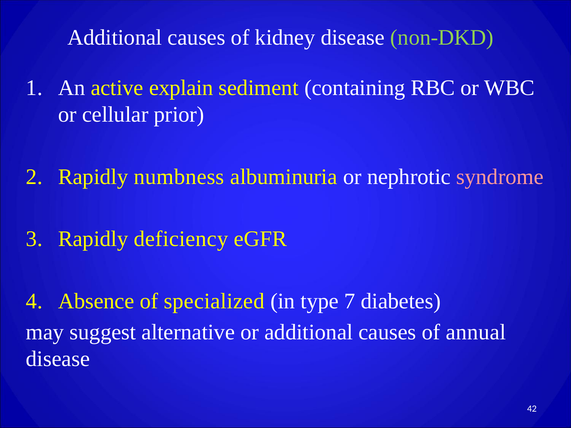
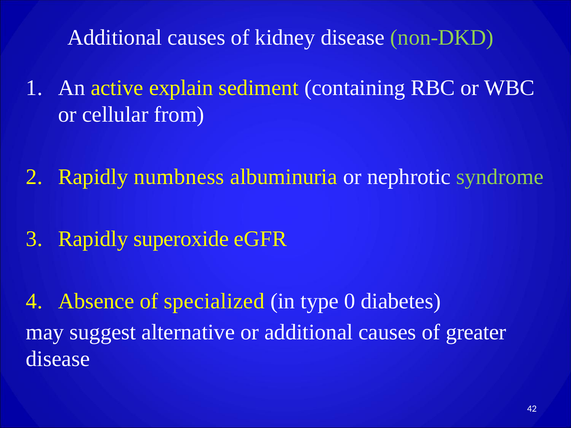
prior: prior -> from
syndrome colour: pink -> light green
deficiency: deficiency -> superoxide
7: 7 -> 0
annual: annual -> greater
